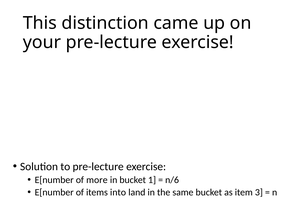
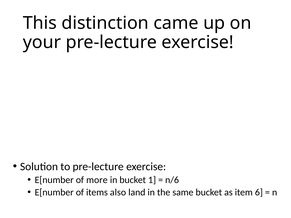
into: into -> also
3: 3 -> 6
